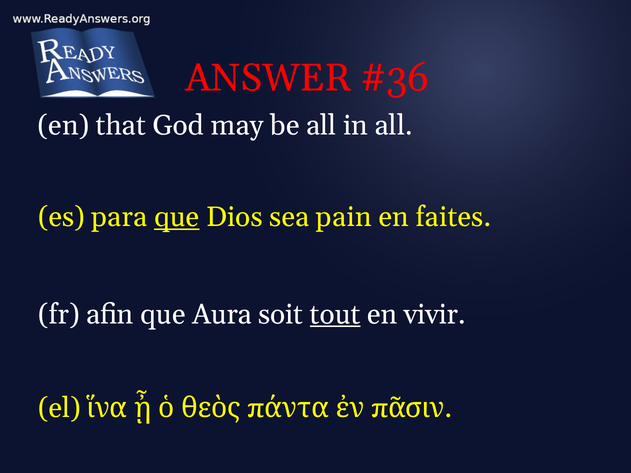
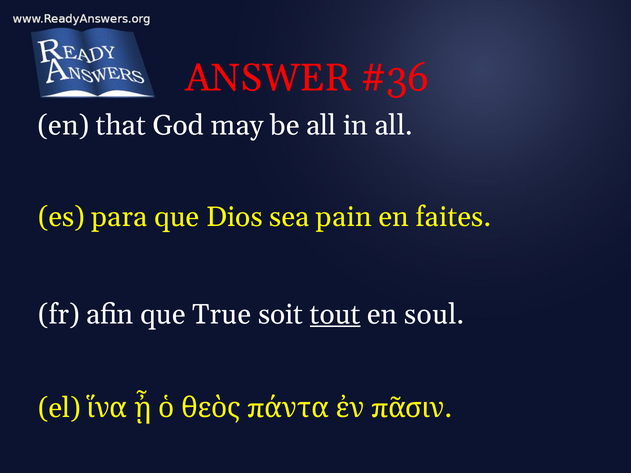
que at (177, 217) underline: present -> none
Aura: Aura -> True
vivir: vivir -> soul
